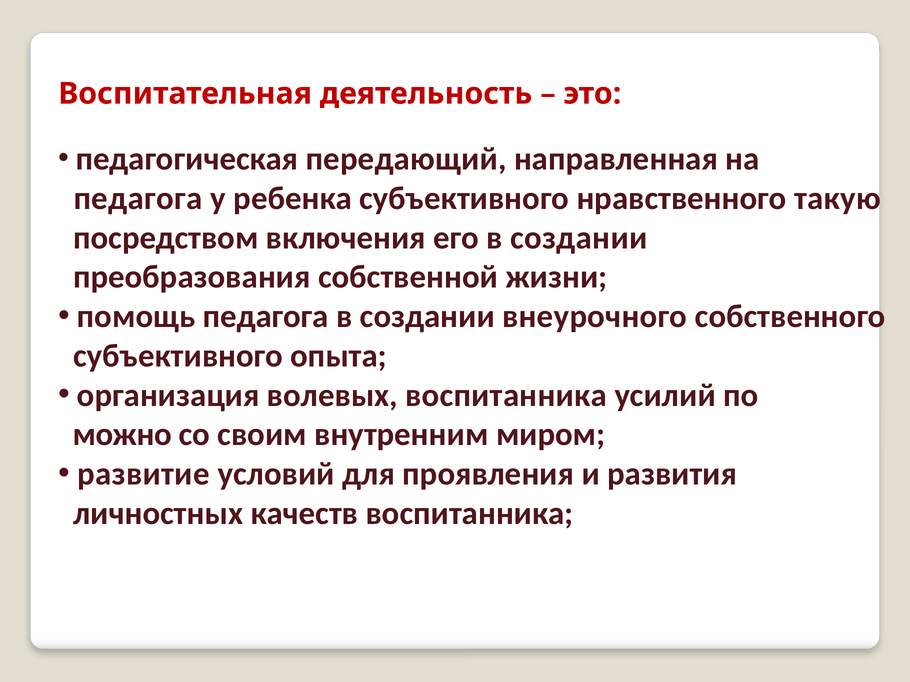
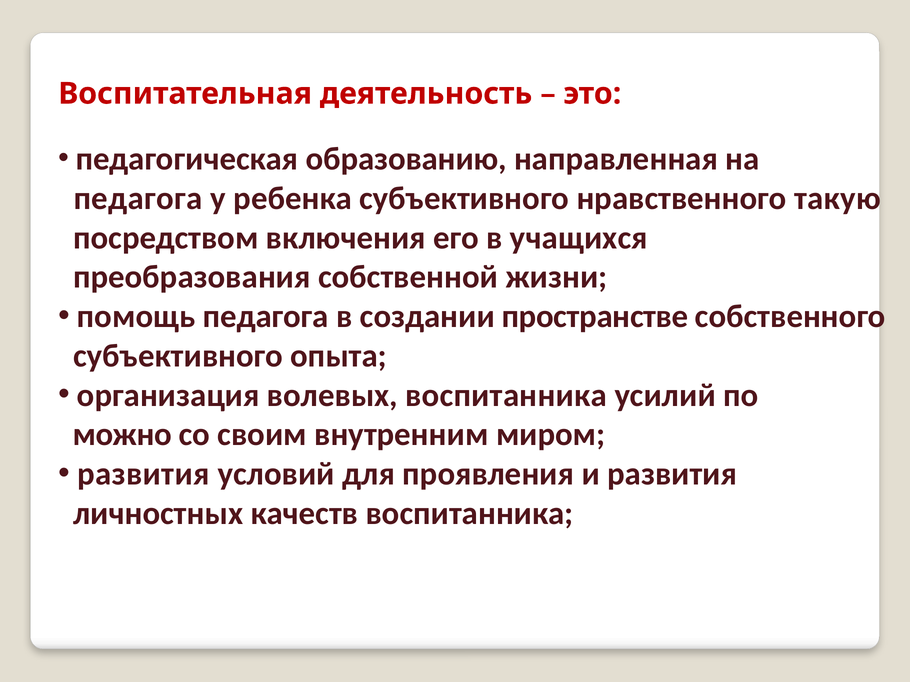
передающий: передающий -> образованию
его в создании: создании -> учащихся
внеурочного: внеурочного -> пространстве
развитие at (143, 474): развитие -> развития
